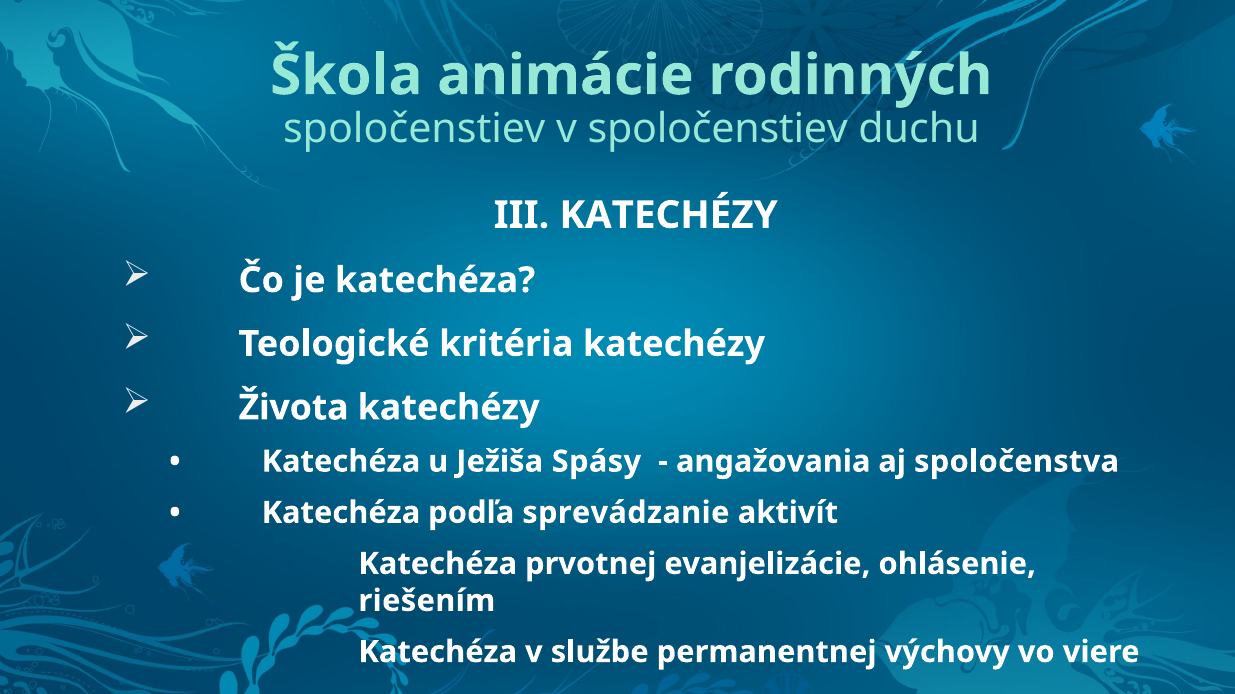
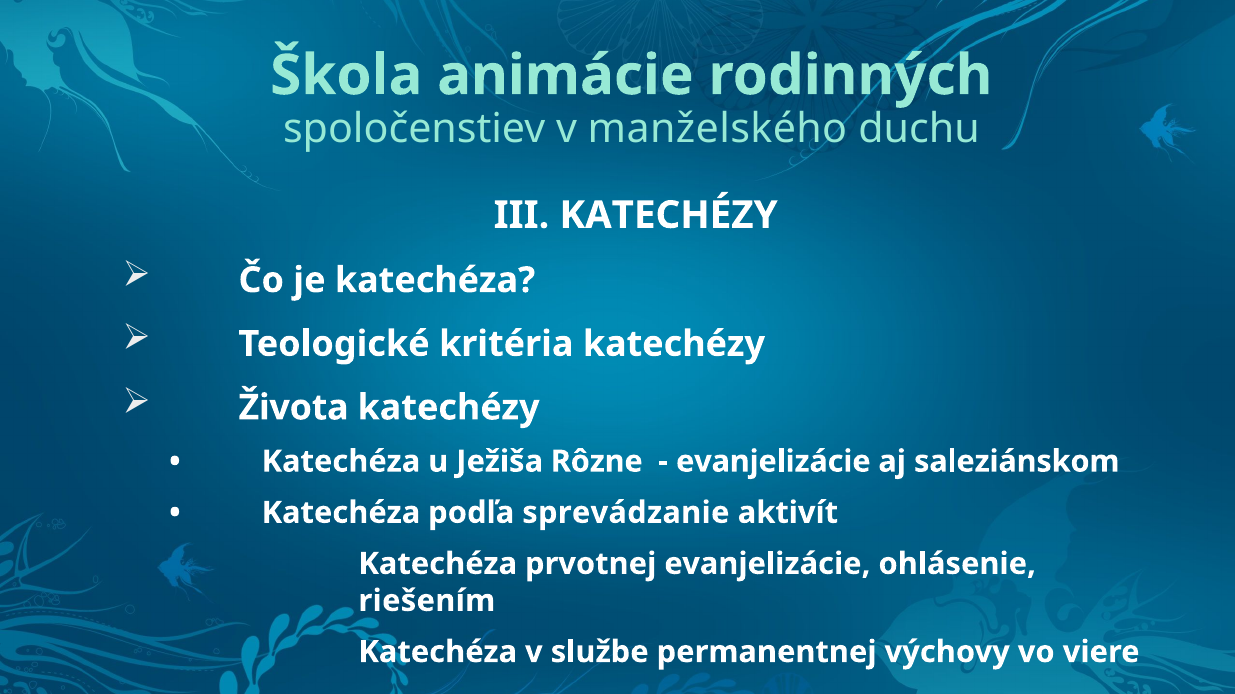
v spoločenstiev: spoločenstiev -> manželského
Spásy: Spásy -> Rôzne
angažovania at (773, 462): angažovania -> evanjelizácie
spoločenstva: spoločenstva -> saleziánskom
